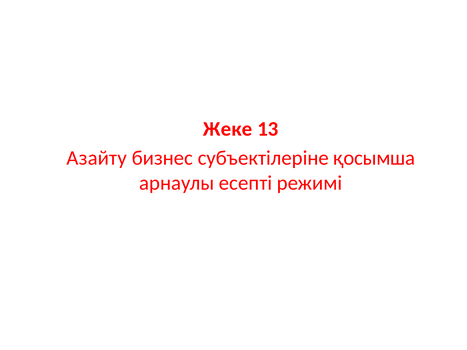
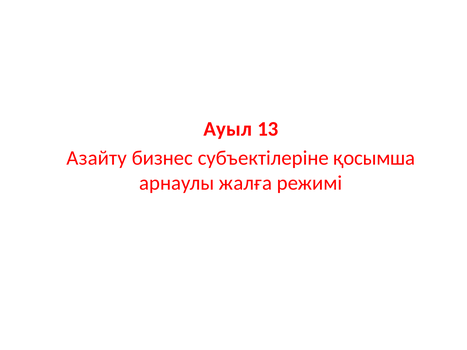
Жеке: Жеке -> Ауыл
есепті: есепті -> жалға
